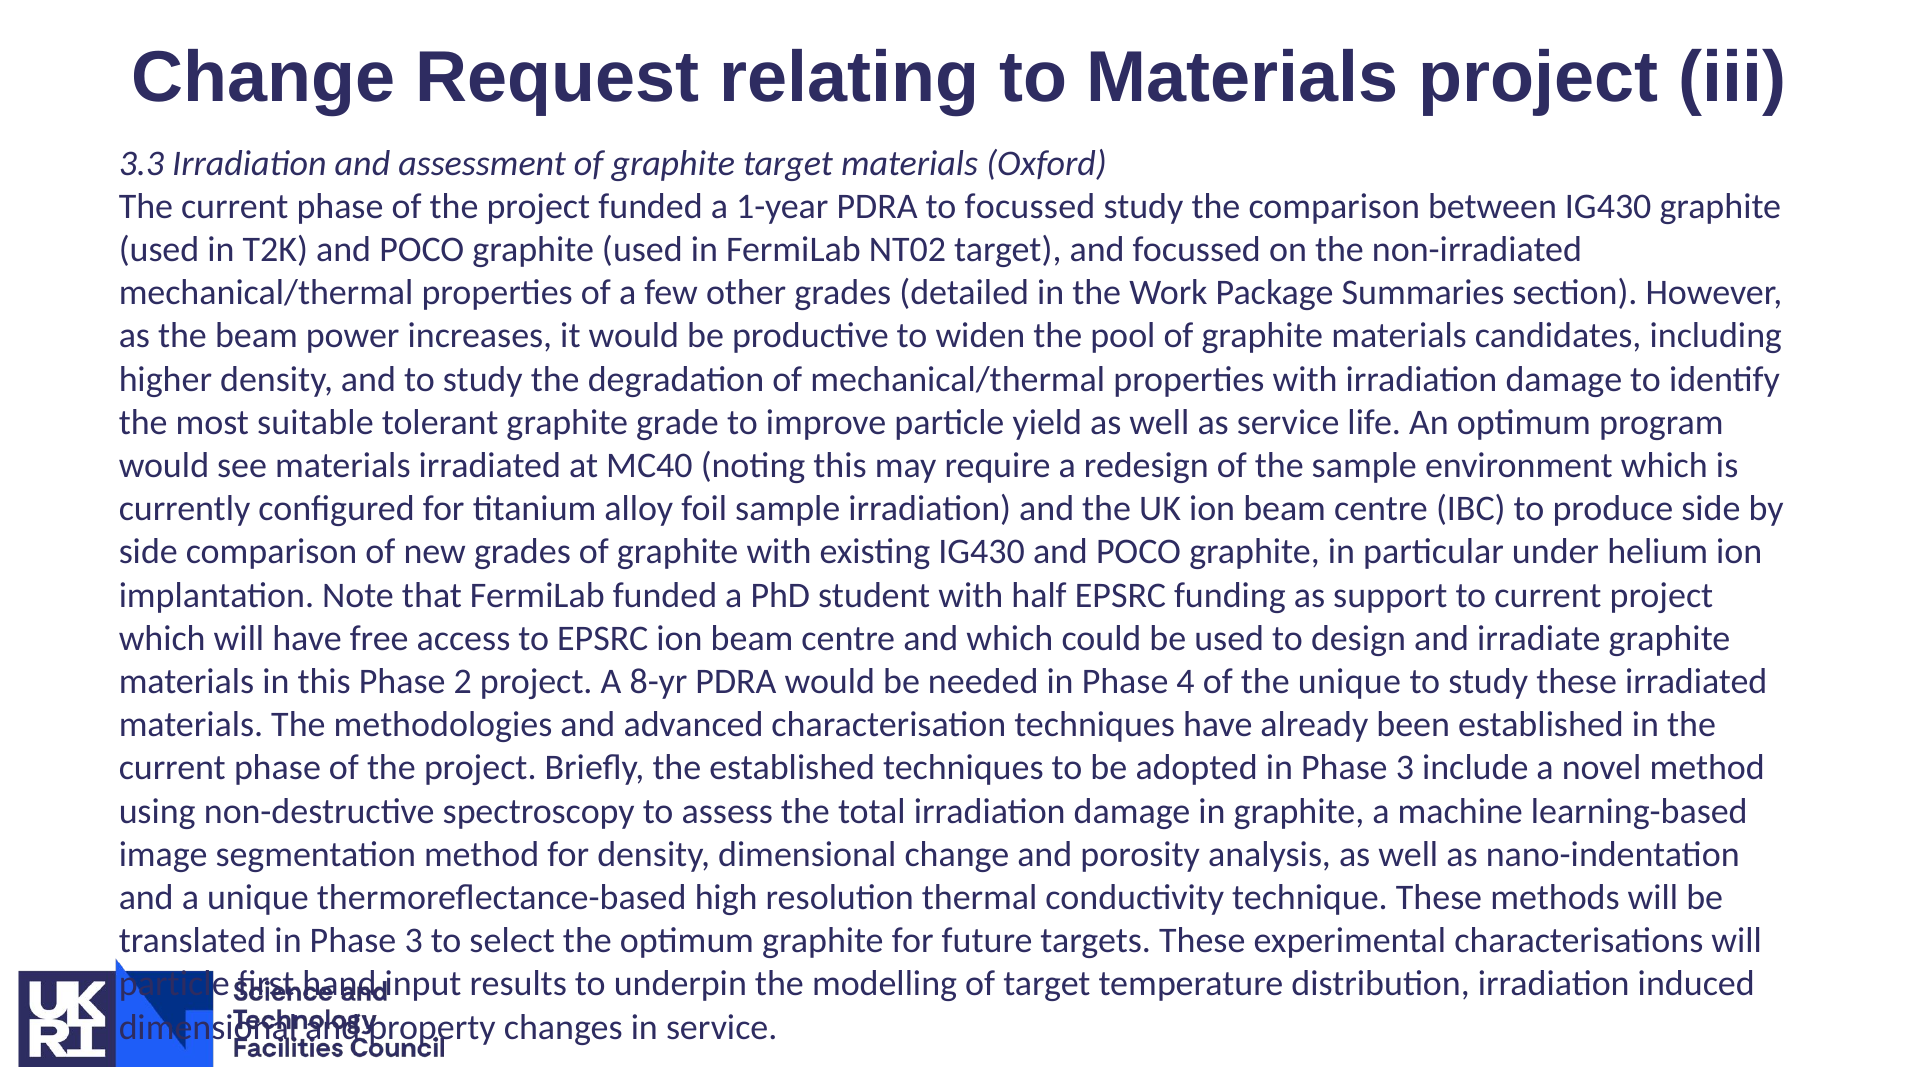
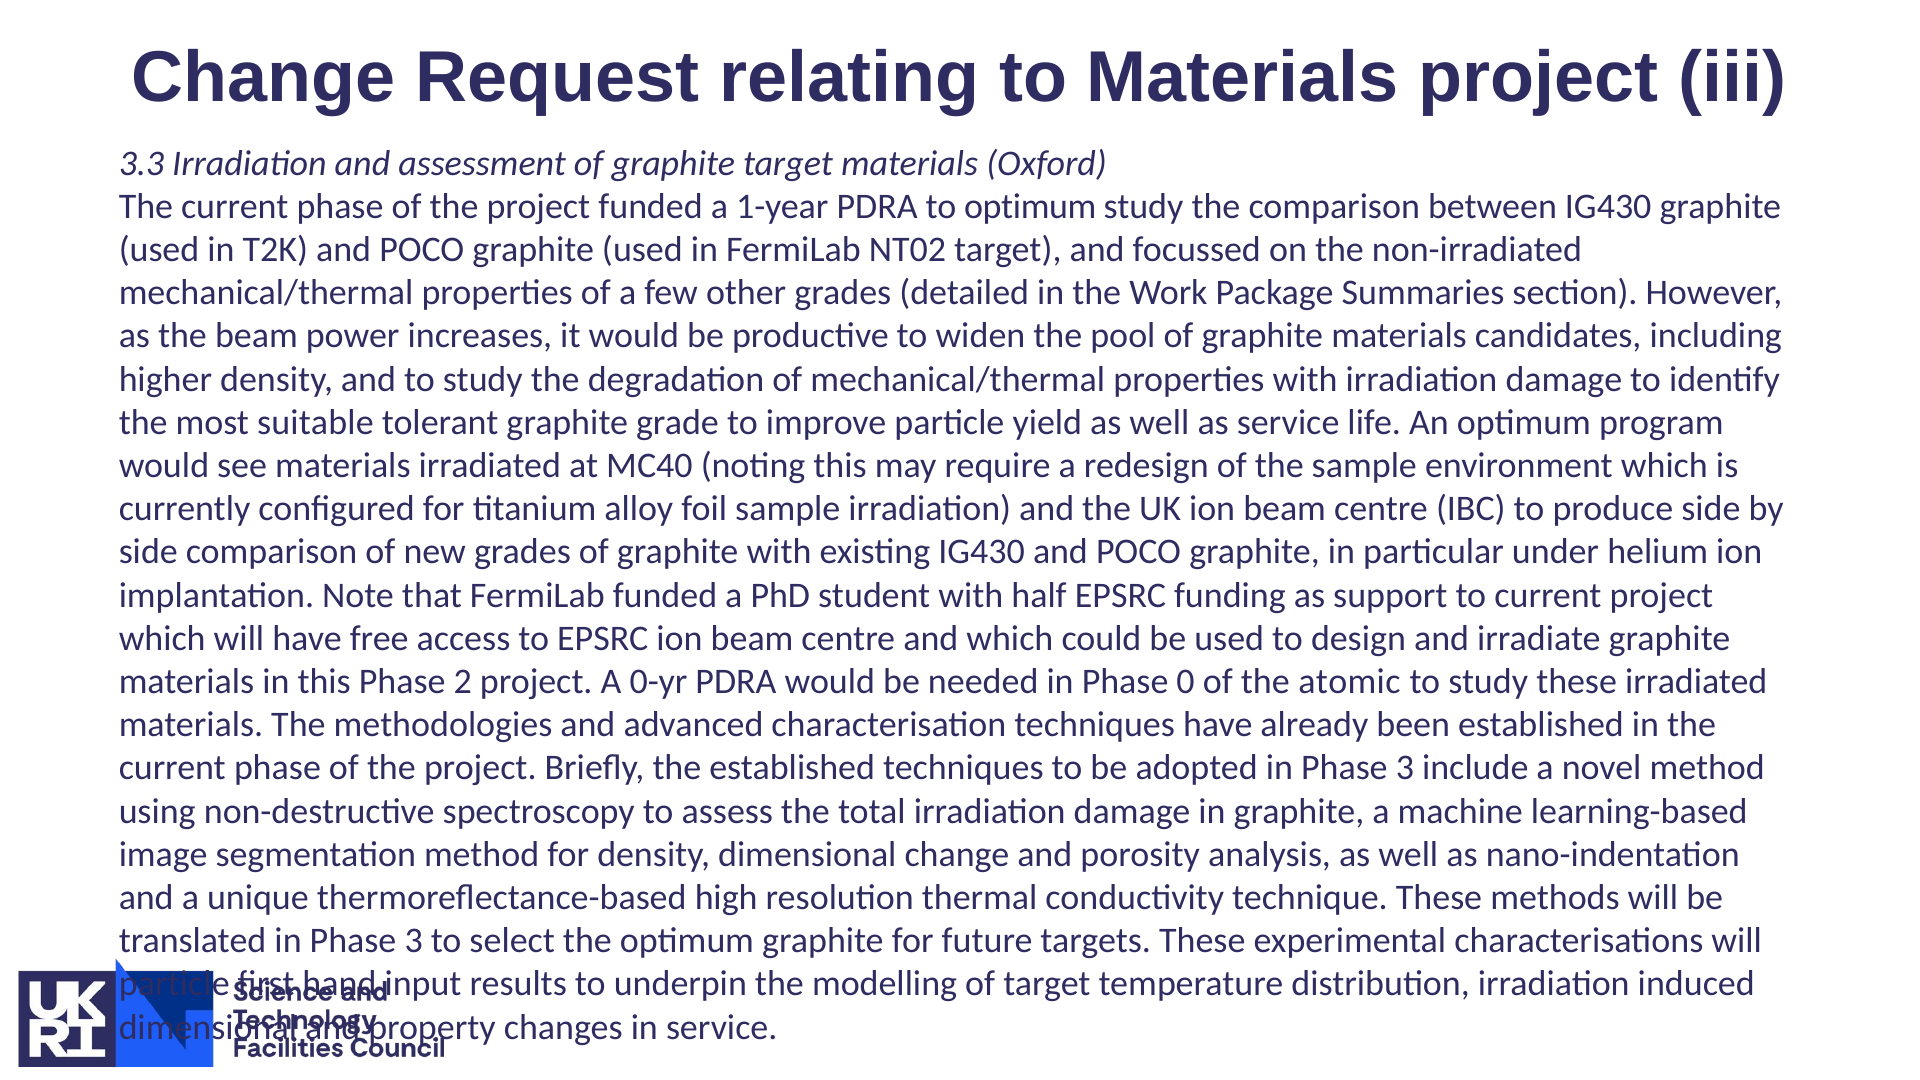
to focussed: focussed -> optimum
8-yr: 8-yr -> 0-yr
4: 4 -> 0
the unique: unique -> atomic
